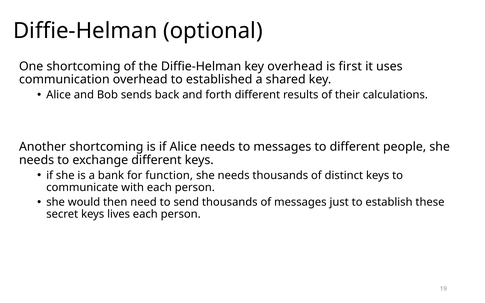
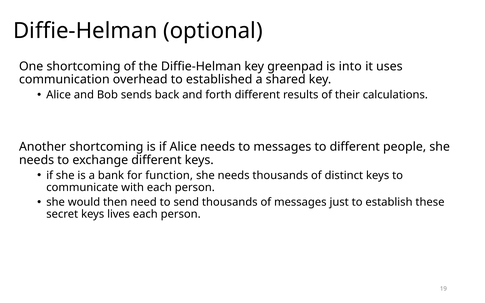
key overhead: overhead -> greenpad
first: first -> into
